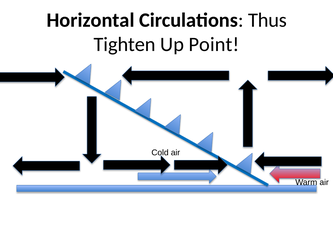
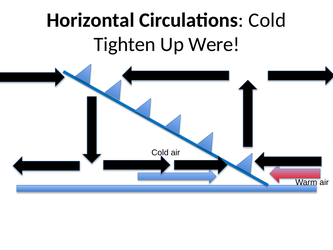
Circulations Thus: Thus -> Cold
Point: Point -> Were
